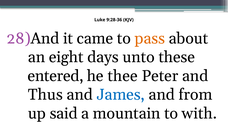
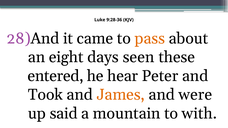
unto: unto -> seen
thee: thee -> hear
Thus: Thus -> Took
James colour: blue -> orange
from: from -> were
